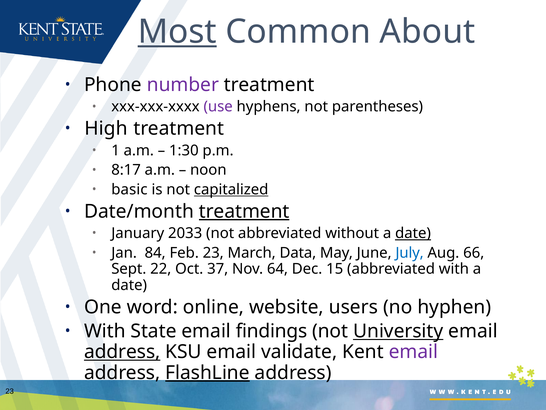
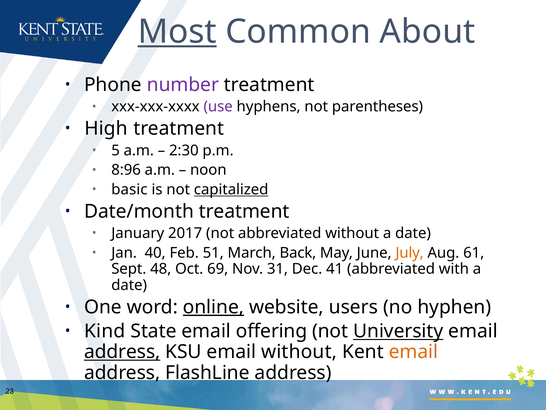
1: 1 -> 5
1:30: 1:30 -> 2:30
8:17: 8:17 -> 8:96
treatment at (244, 211) underline: present -> none
2033: 2033 -> 2017
date at (413, 233) underline: present -> none
84: 84 -> 40
Feb 23: 23 -> 51
Data: Data -> Back
July colour: blue -> orange
66: 66 -> 61
22: 22 -> 48
37: 37 -> 69
64: 64 -> 31
15: 15 -> 41
online underline: none -> present
With at (105, 331): With -> Kind
findings: findings -> offering
email validate: validate -> without
email at (413, 352) colour: purple -> orange
FlashLine underline: present -> none
